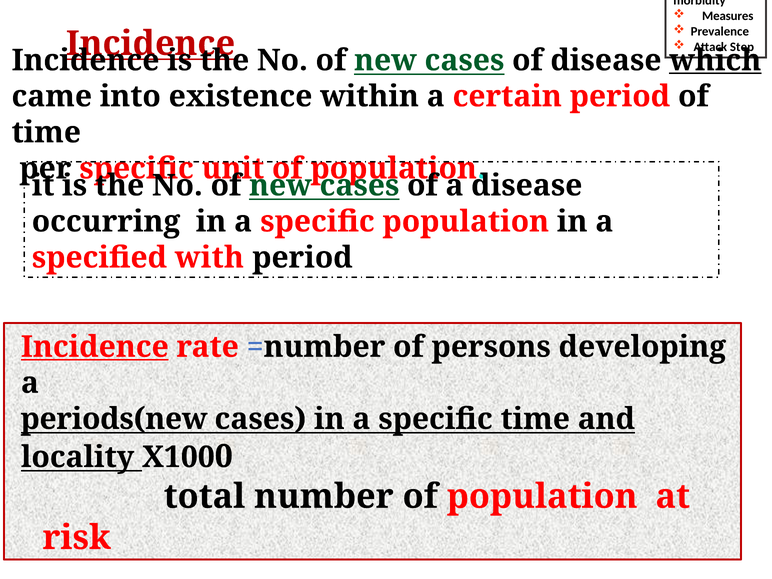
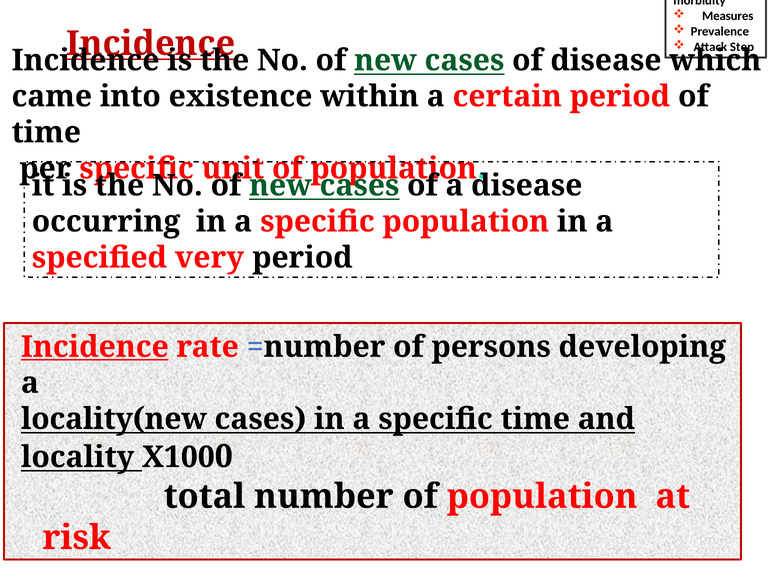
which underline: present -> none
with: with -> very
periods(new: periods(new -> locality(new
